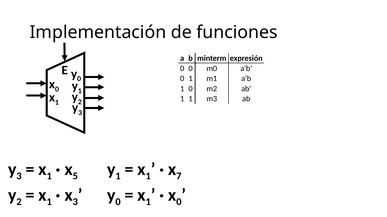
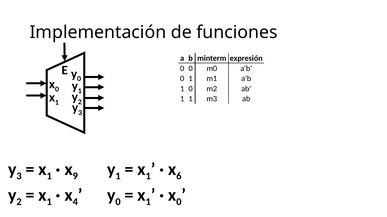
5: 5 -> 9
7: 7 -> 6
3 at (75, 202): 3 -> 4
